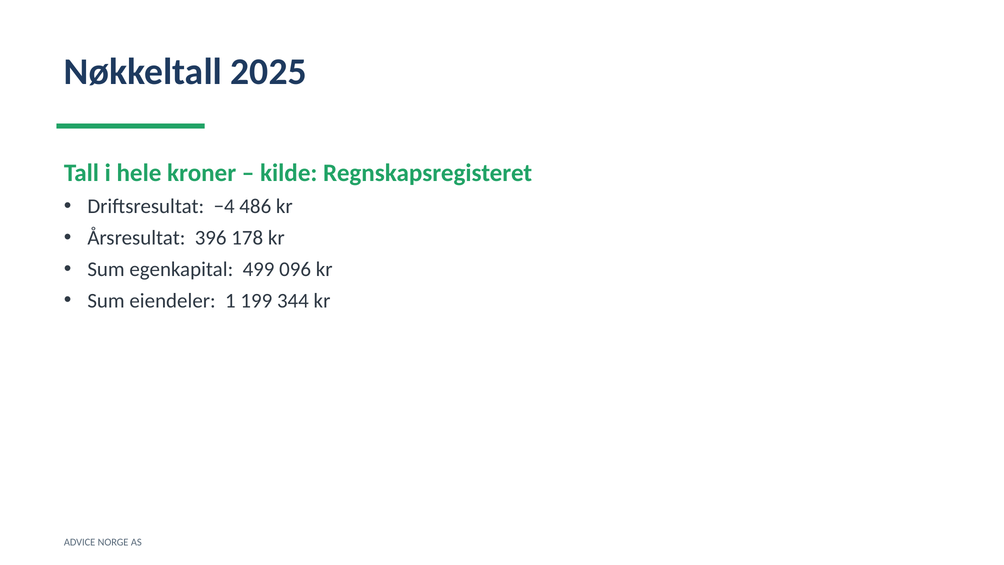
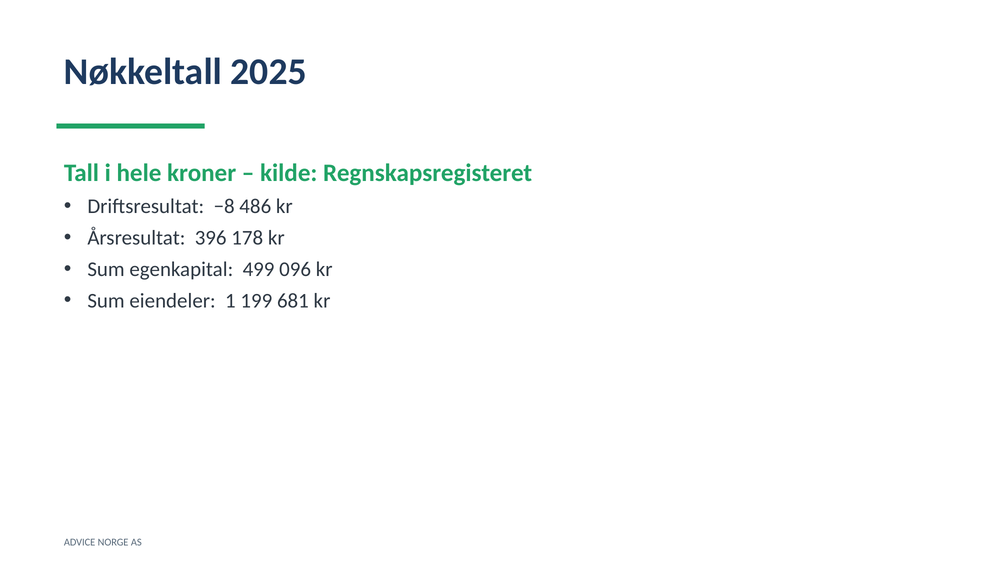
−4: −4 -> −8
344: 344 -> 681
